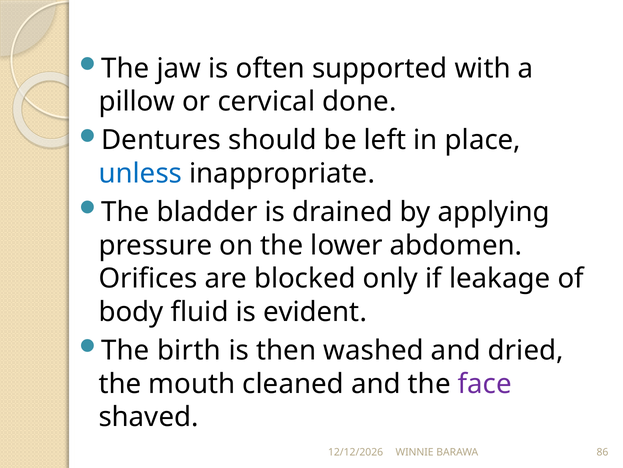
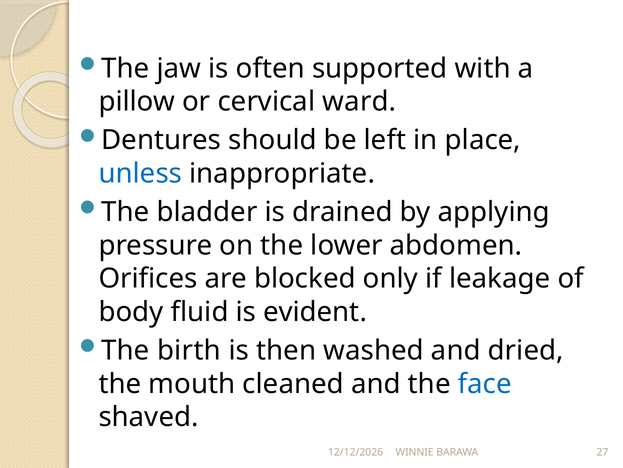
done: done -> ward
face colour: purple -> blue
86: 86 -> 27
